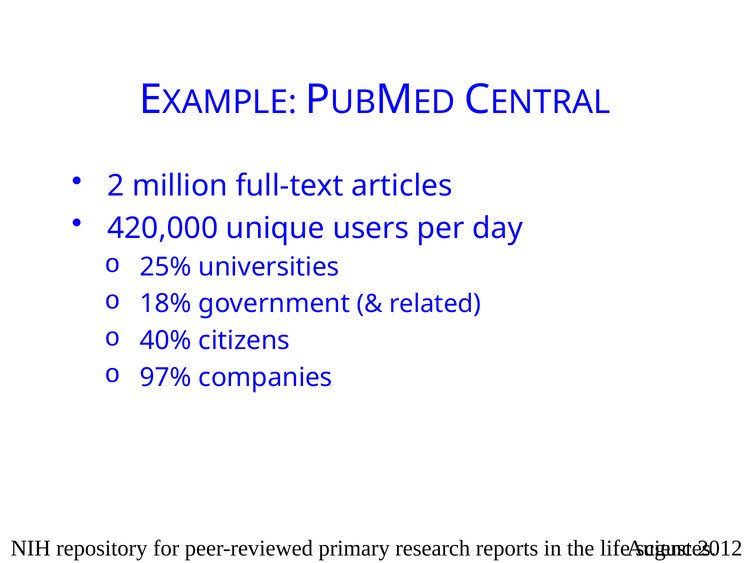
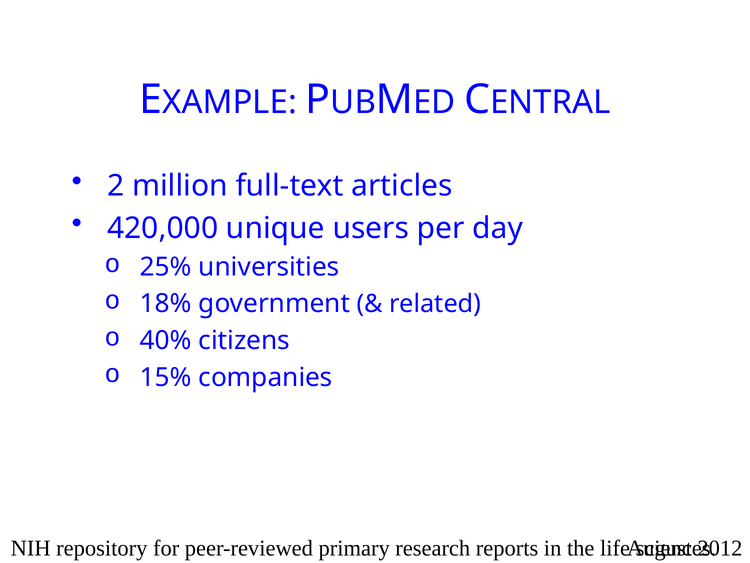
97%: 97% -> 15%
